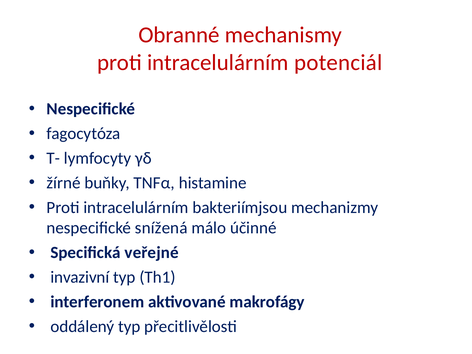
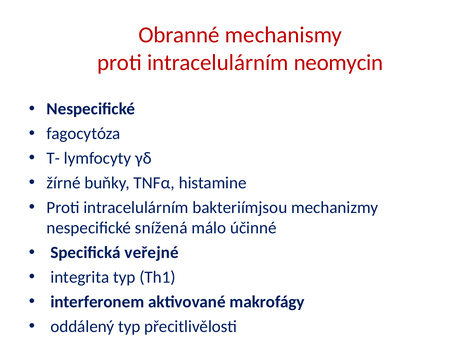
potenciál: potenciál -> neomycin
invazivní: invazivní -> integrita
